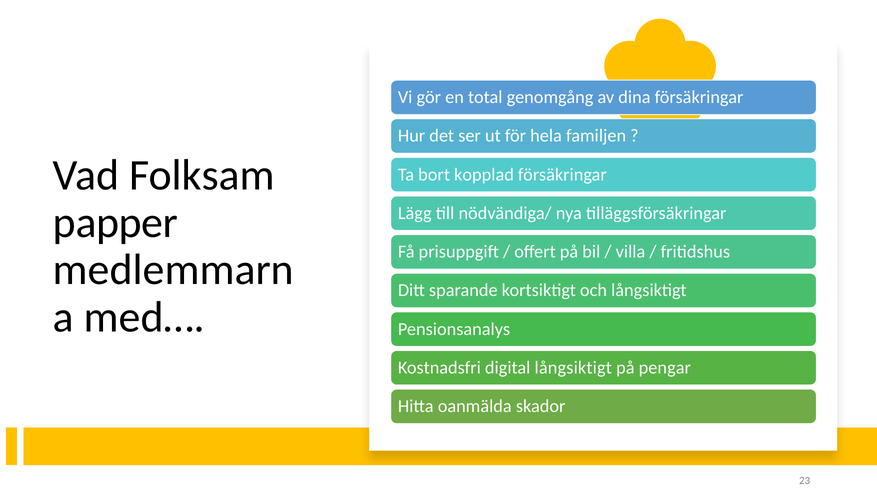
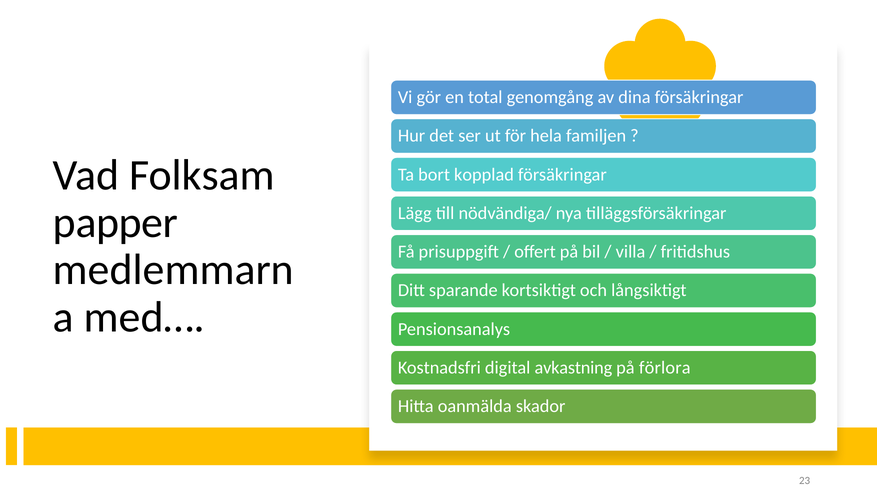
digital långsiktigt: långsiktigt -> avkastning
pengar: pengar -> förlora
